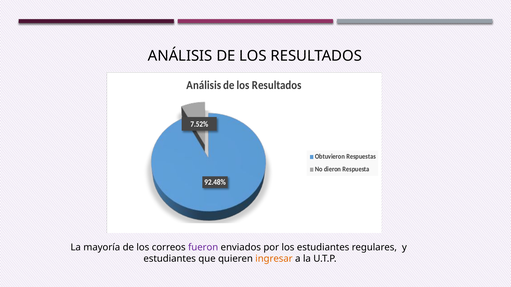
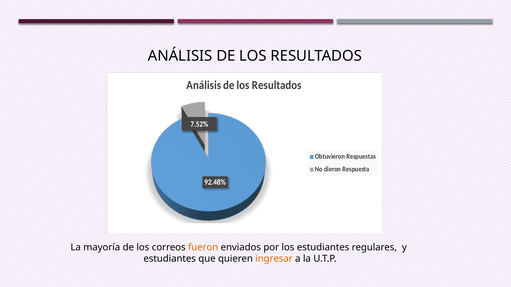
fueron colour: purple -> orange
